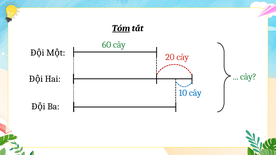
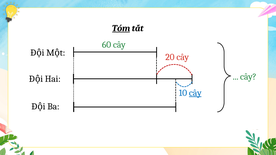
cây at (195, 93) underline: none -> present
